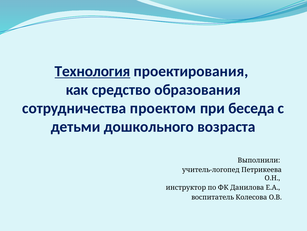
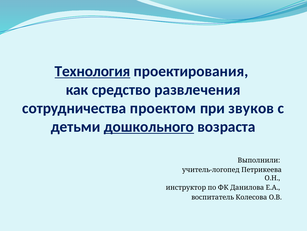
образования: образования -> развлечения
беседа: беседа -> звуков
дошкольного underline: none -> present
